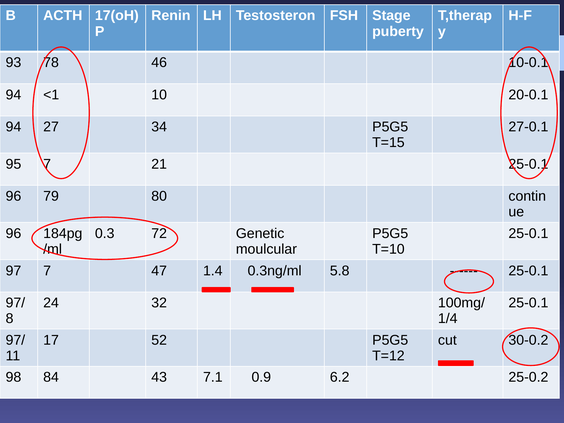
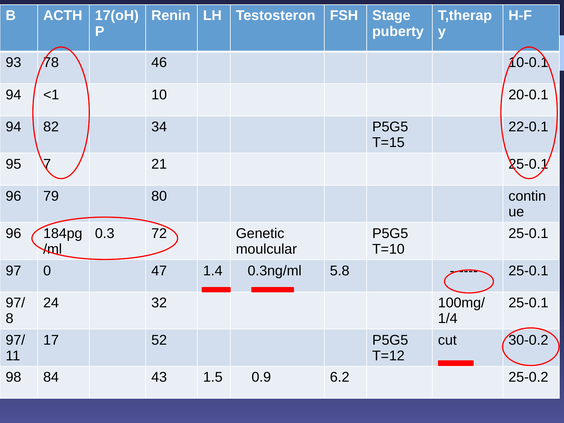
27: 27 -> 82
27-0.1: 27-0.1 -> 22-0.1
97 7: 7 -> 0
7.1: 7.1 -> 1.5
